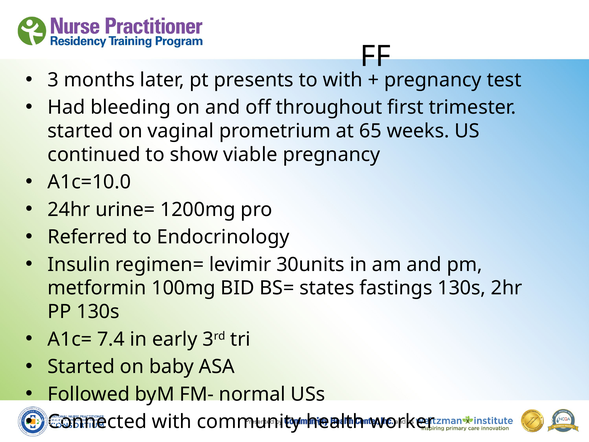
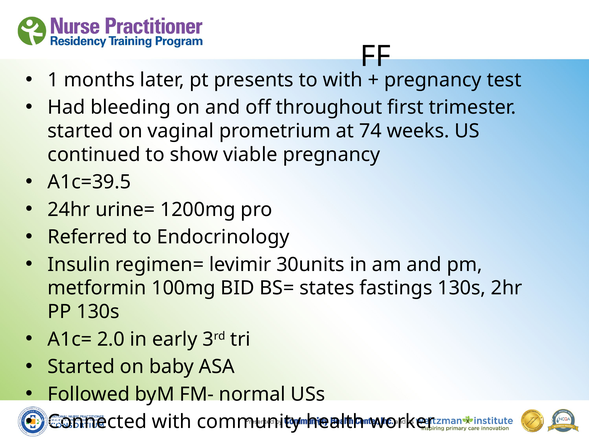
3: 3 -> 1
65: 65 -> 74
A1c=10.0: A1c=10.0 -> A1c=39.5
7.4: 7.4 -> 2.0
